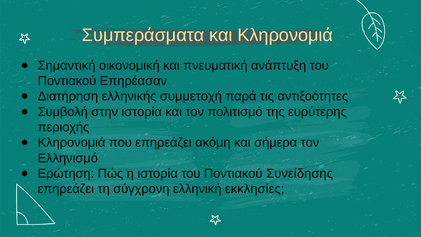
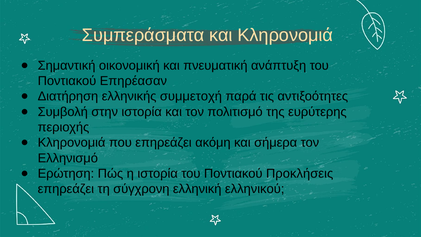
Συνείδησης: Συνείδησης -> Προκλήσεις
εκκλησίες: εκκλησίες -> ελληνικού
